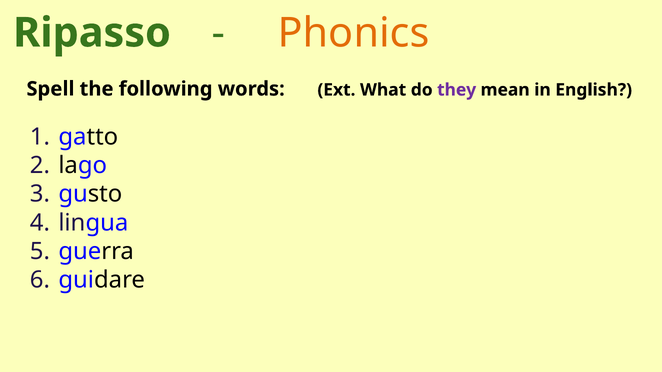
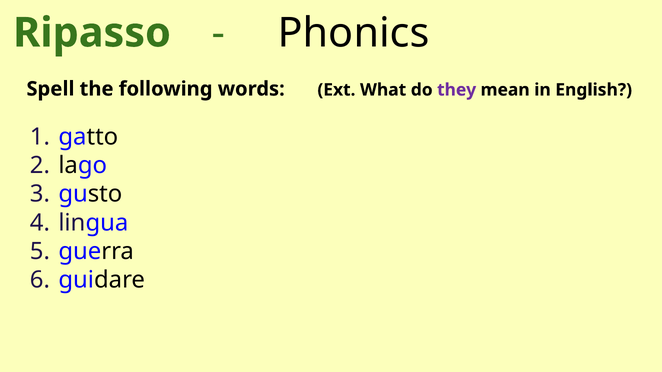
Phonics colour: orange -> black
